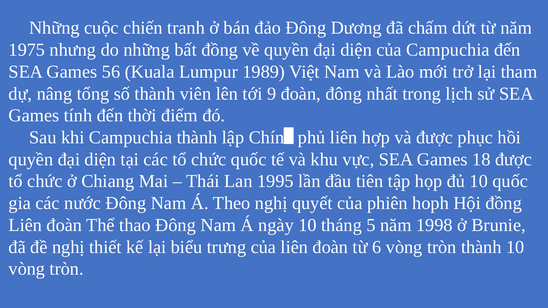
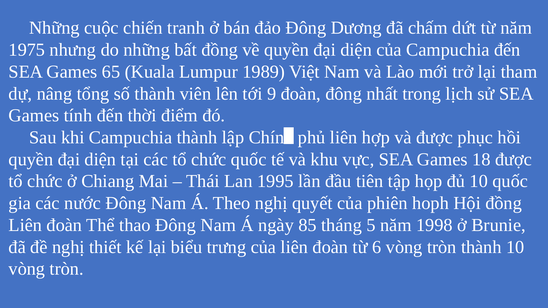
56: 56 -> 65
ngày 10: 10 -> 85
